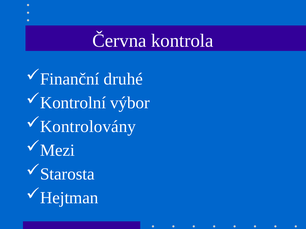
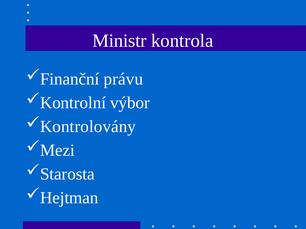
Června: Června -> Ministr
druhé: druhé -> právu
